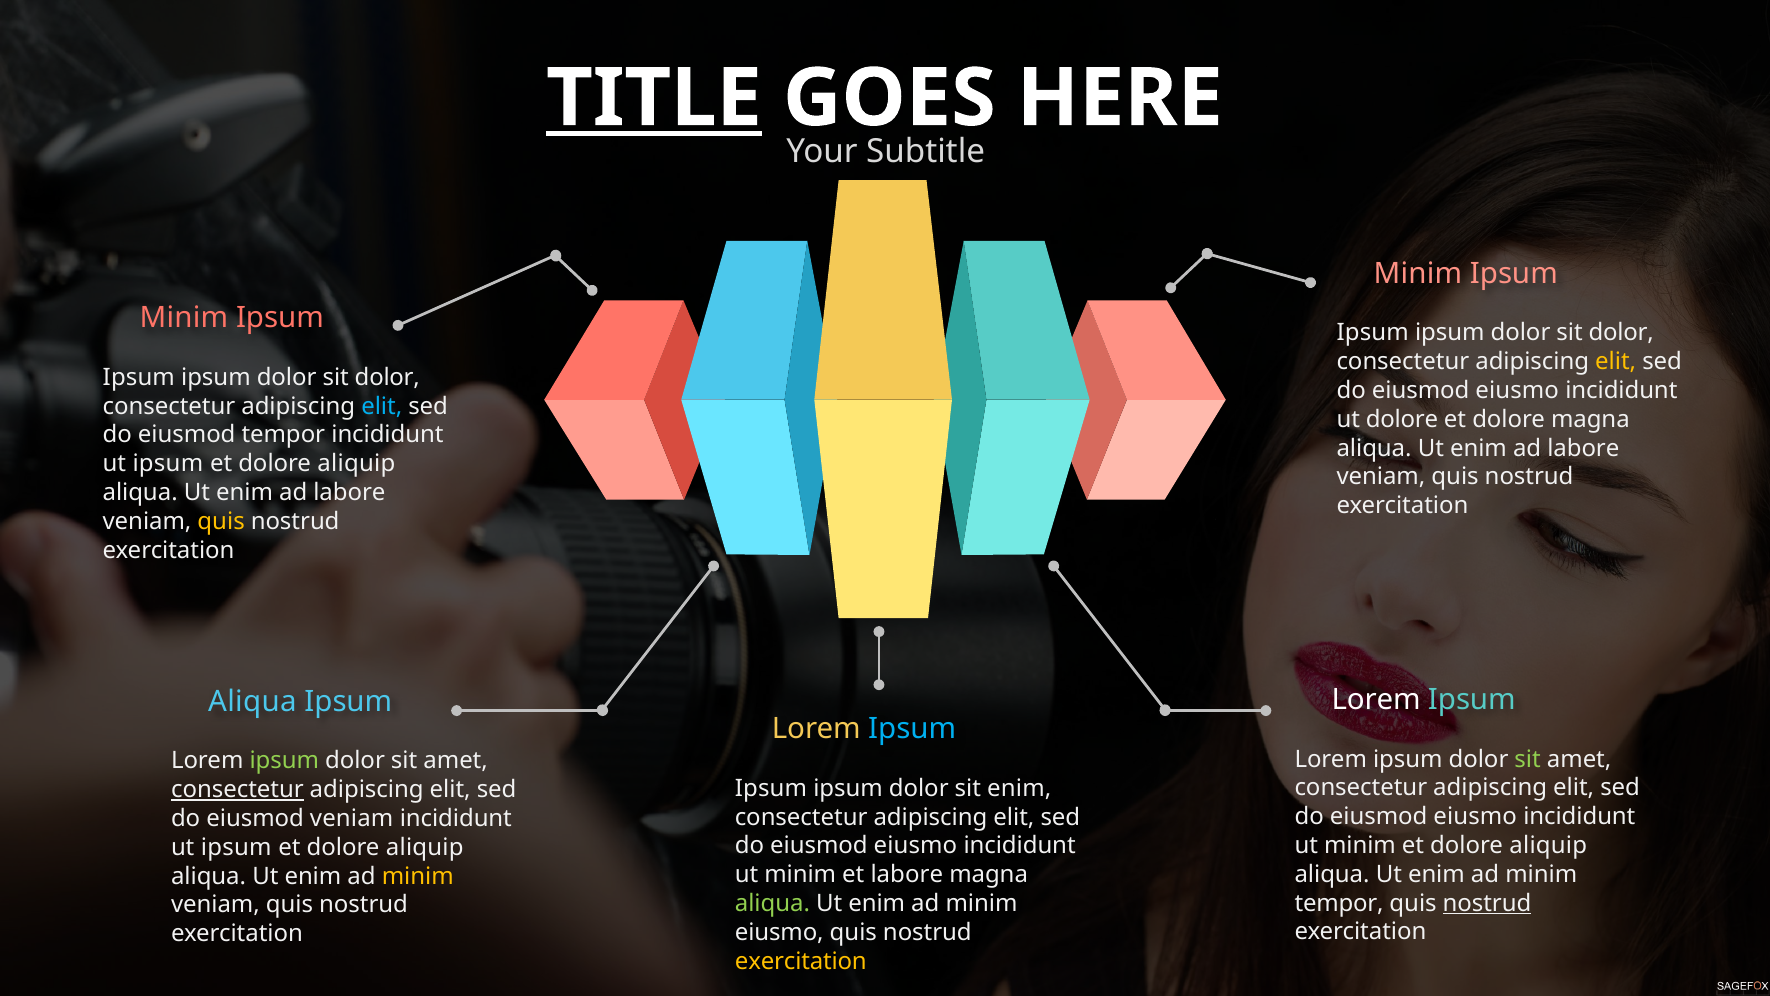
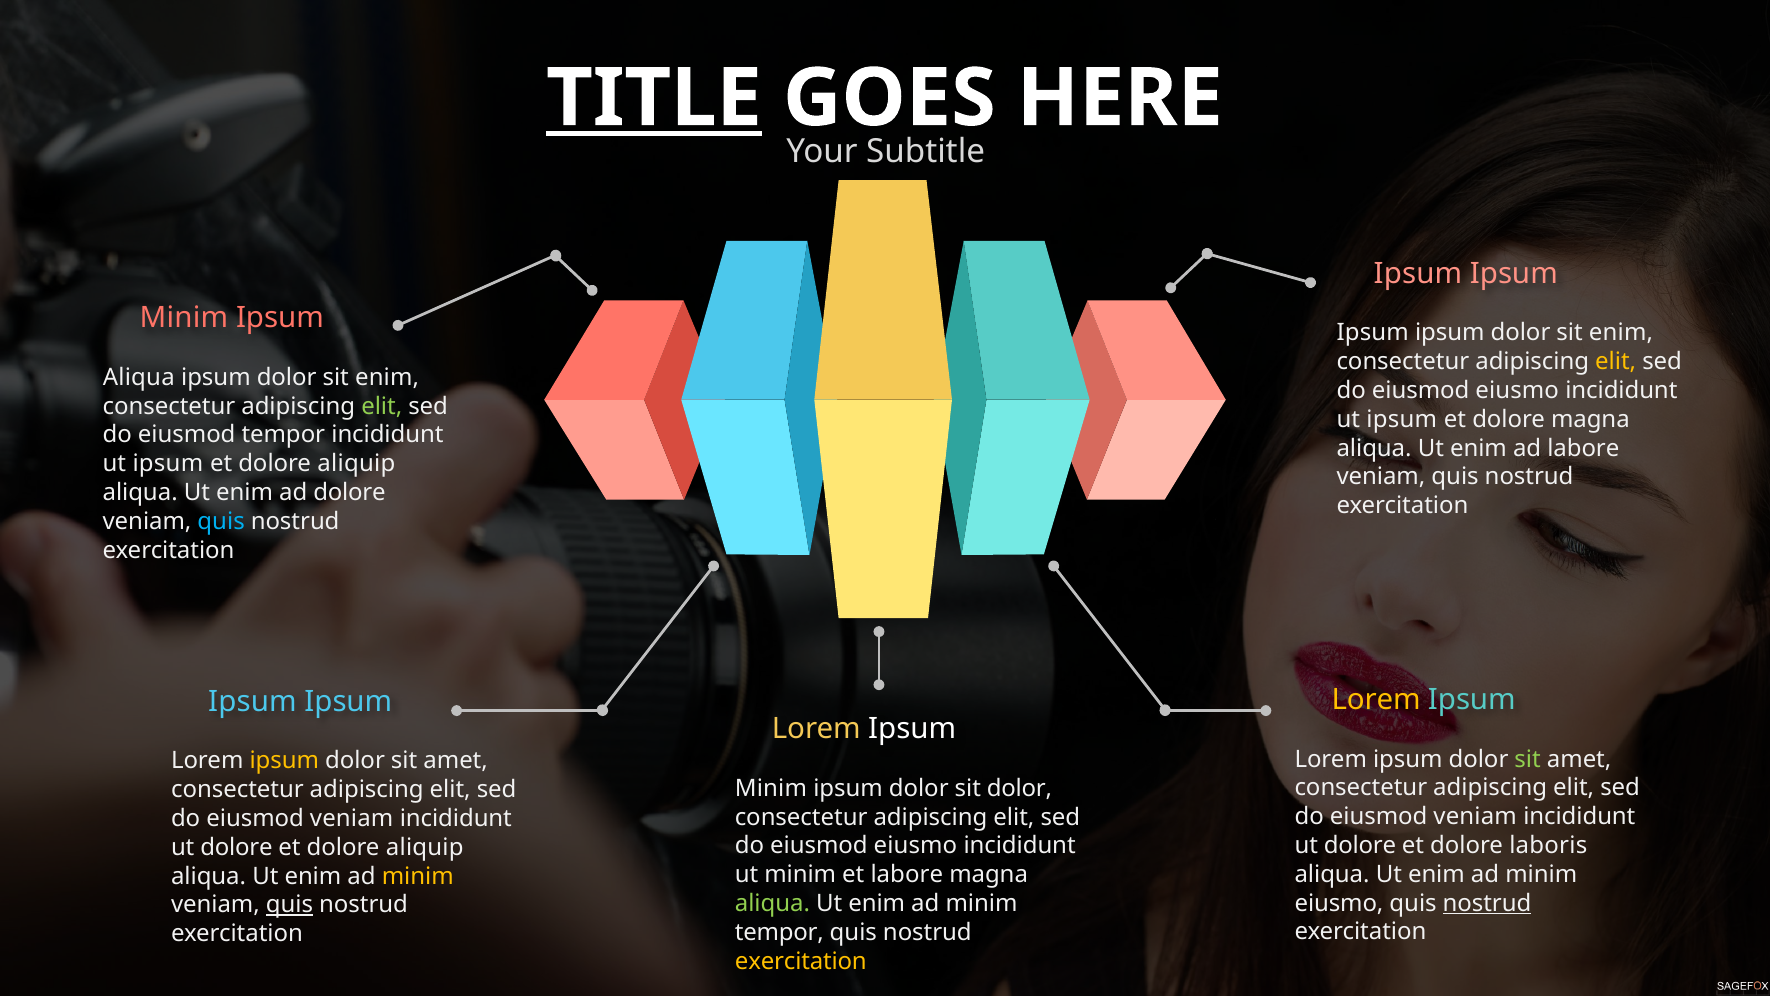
Minim at (1418, 274): Minim -> Ipsum
dolor at (1621, 333): dolor -> enim
Ipsum at (139, 377): Ipsum -> Aliqua
dolor at (387, 377): dolor -> enim
elit at (382, 406) colour: light blue -> light green
dolore at (1402, 419): dolore -> ipsum
labore at (349, 492): labore -> dolore
quis at (221, 521) colour: yellow -> light blue
Lorem at (1376, 700) colour: white -> yellow
Aliqua at (252, 701): Aliqua -> Ipsum
Ipsum at (912, 729) colour: light blue -> white
ipsum at (284, 761) colour: light green -> yellow
Ipsum at (771, 788): Ipsum -> Minim
sit enim: enim -> dolor
consectetur at (237, 789) underline: present -> none
eiusmo at (1475, 816): eiusmo -> veniam
minim at (1360, 845): minim -> dolore
aliquip at (1548, 845): aliquip -> laboris
ipsum at (236, 847): ipsum -> dolore
tempor at (1339, 903): tempor -> eiusmo
quis at (290, 905) underline: none -> present
eiusmo at (779, 932): eiusmo -> tempor
